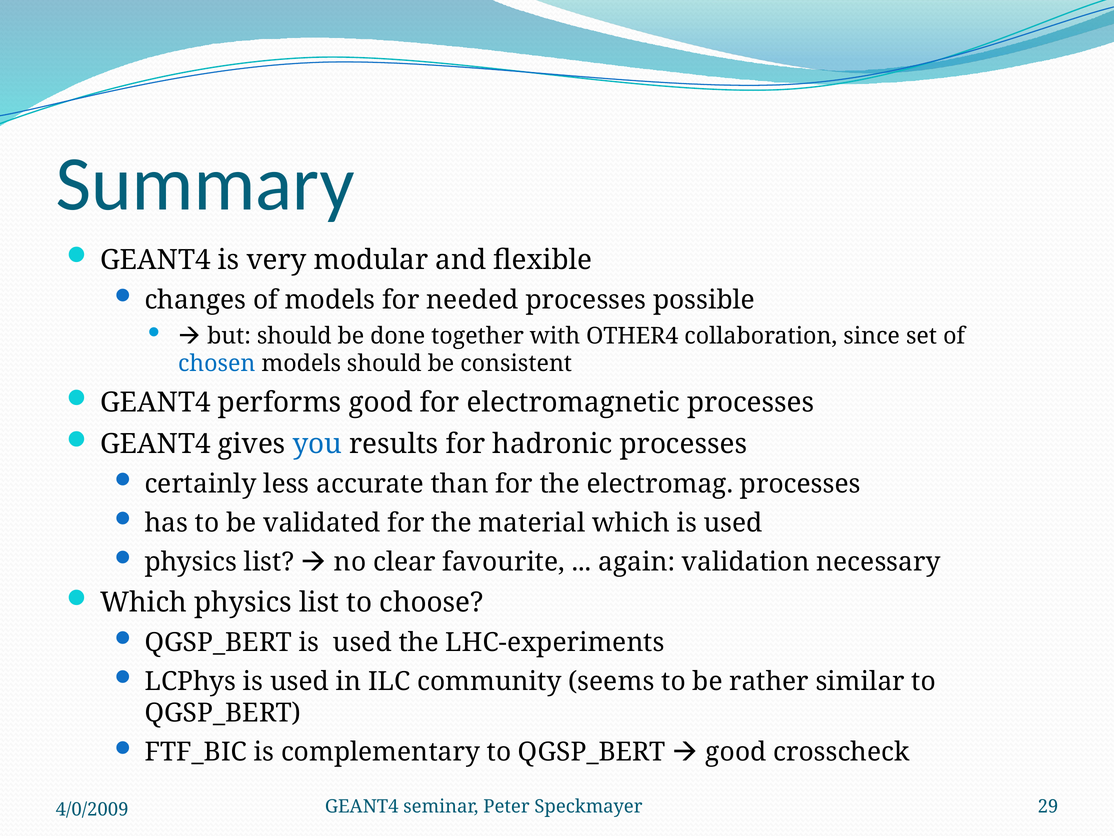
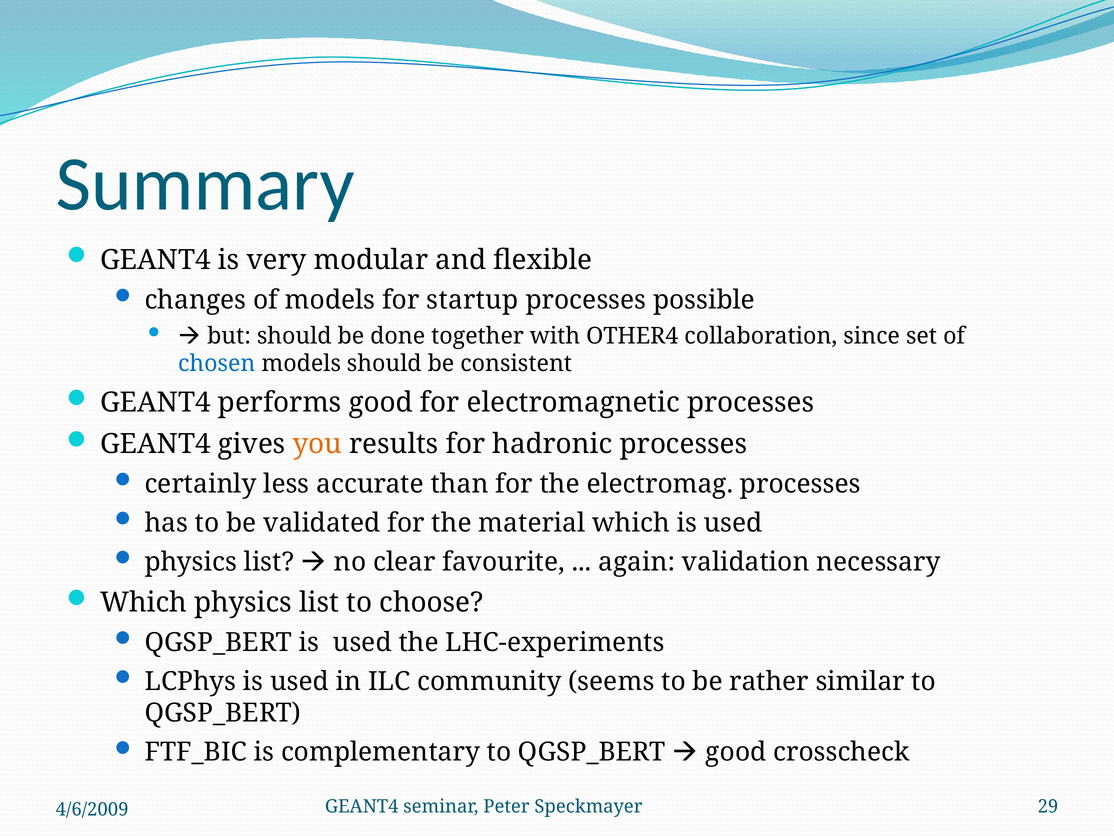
needed: needed -> startup
you colour: blue -> orange
4/0/2009: 4/0/2009 -> 4/6/2009
